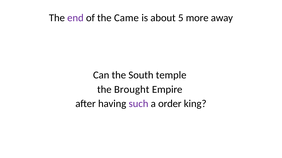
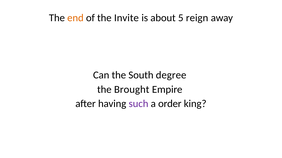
end colour: purple -> orange
Came: Came -> Invite
more: more -> reign
temple: temple -> degree
